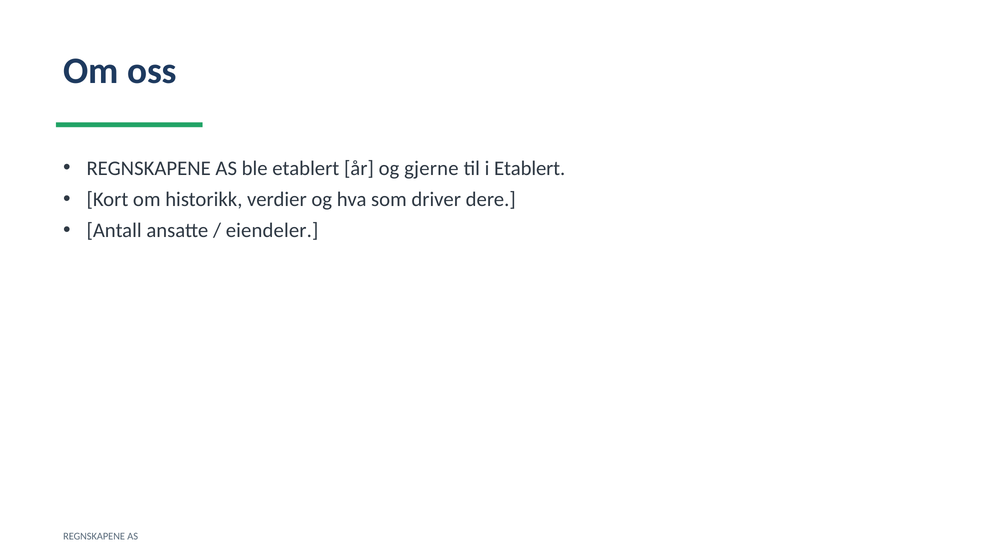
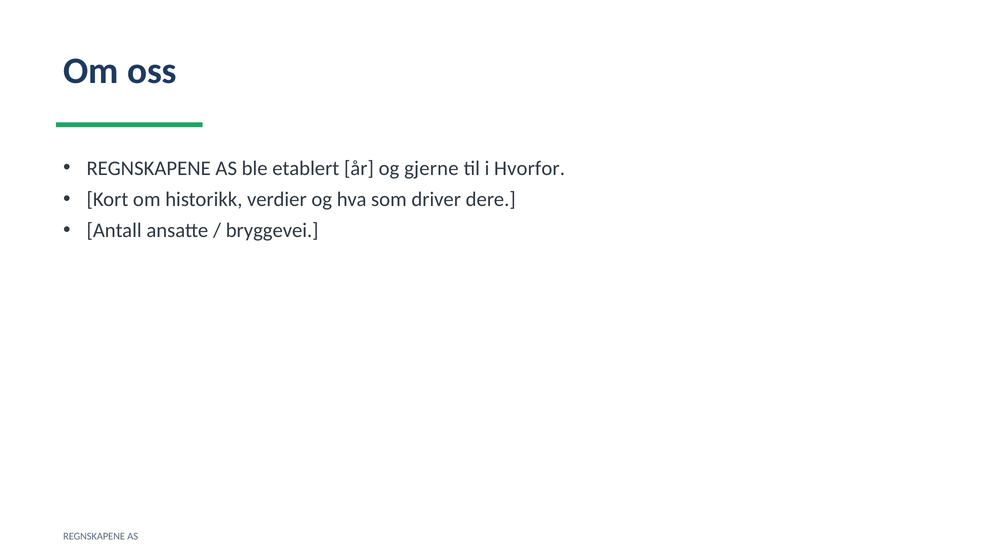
i Etablert: Etablert -> Hvorfor
eiendeler: eiendeler -> bryggevei
